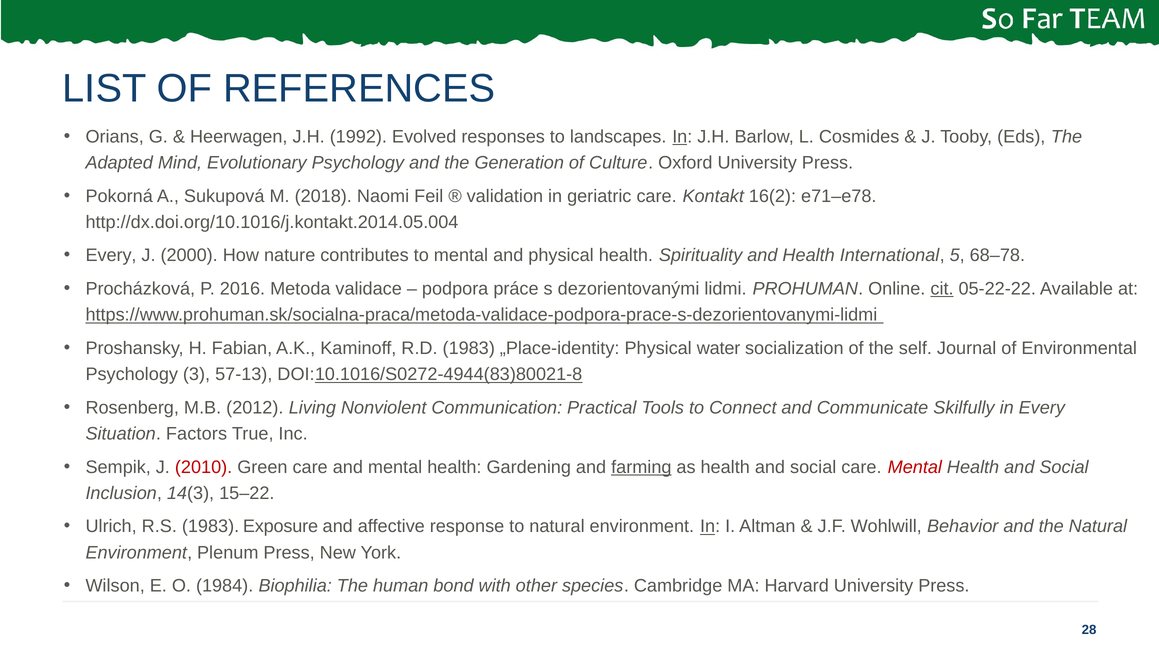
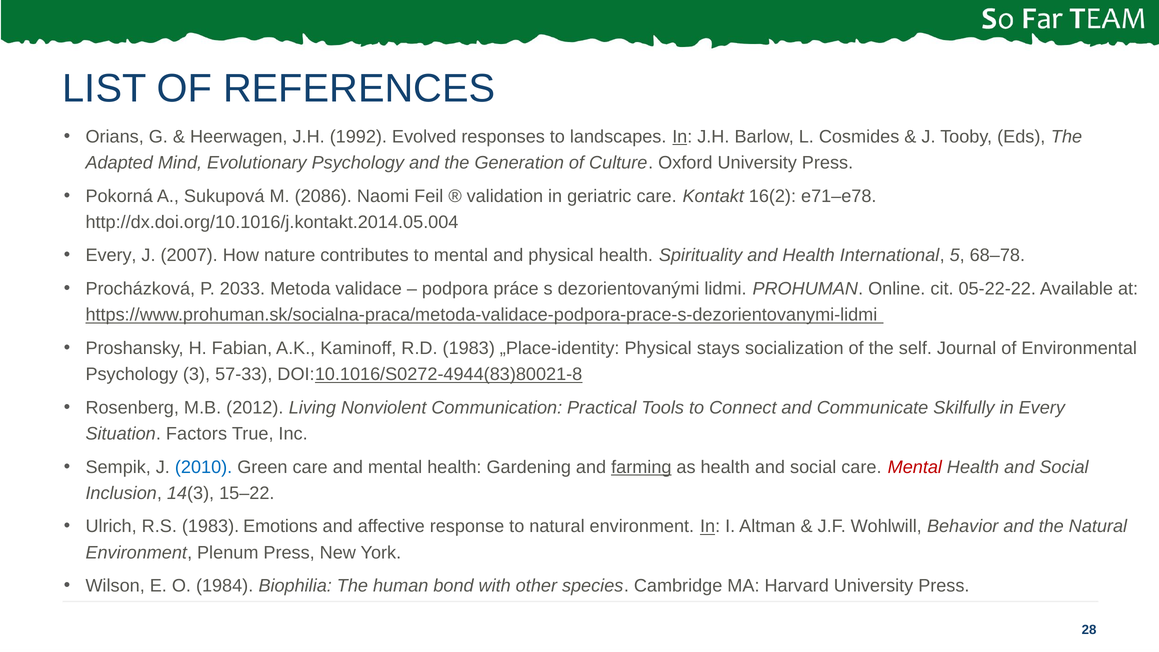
2018: 2018 -> 2086
2000: 2000 -> 2007
2016: 2016 -> 2033
cit underline: present -> none
water: water -> stays
57-13: 57-13 -> 57-33
2010 colour: red -> blue
Exposure: Exposure -> Emotions
